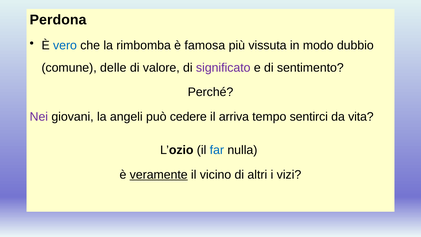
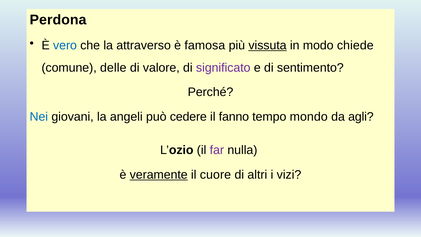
rimbomba: rimbomba -> attraverso
vissuta underline: none -> present
dubbio: dubbio -> chiede
Nei colour: purple -> blue
arriva: arriva -> fanno
sentirci: sentirci -> mondo
vita: vita -> agli
far colour: blue -> purple
vicino: vicino -> cuore
